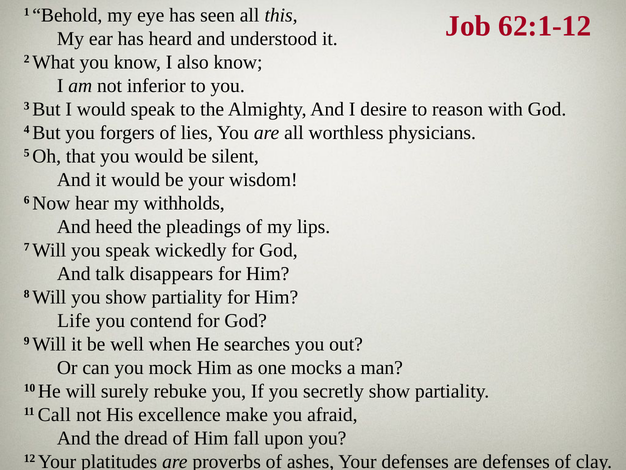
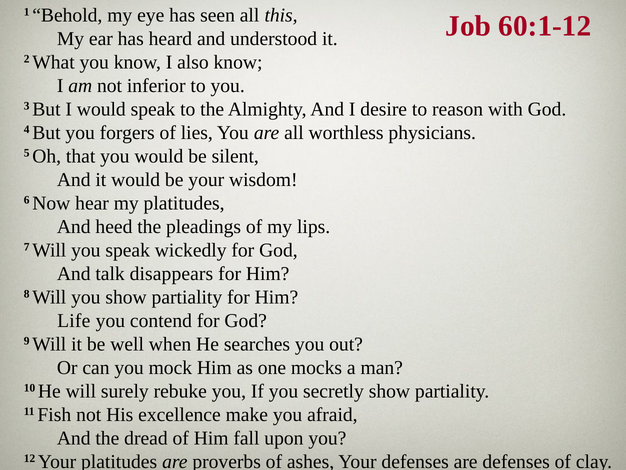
62:1-12: 62:1-12 -> 60:1-12
my withholds: withholds -> platitudes
Call: Call -> Fish
